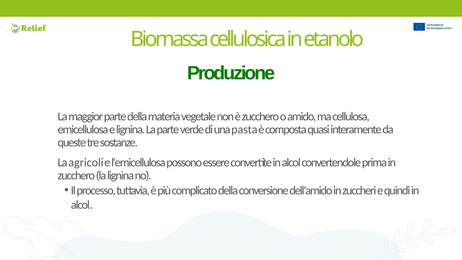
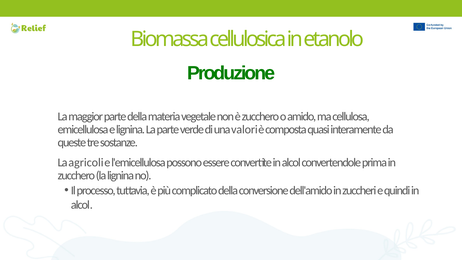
pasta: pasta -> valori
